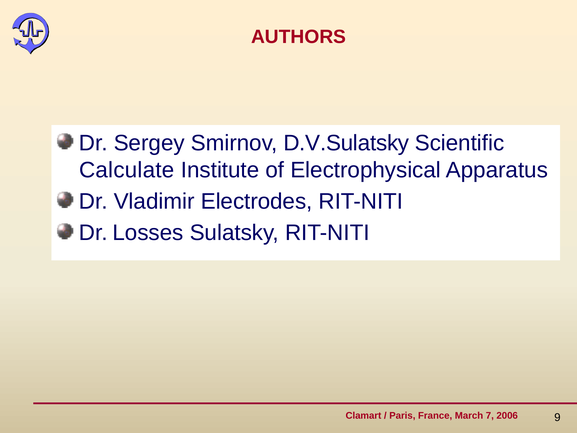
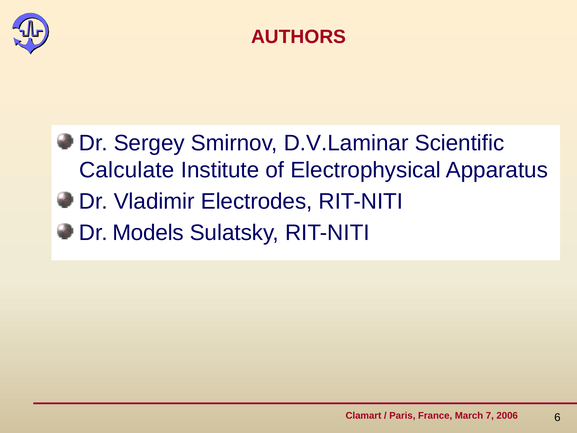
D.V.Sulatsky: D.V.Sulatsky -> D.V.Laminar
Losses: Losses -> Models
9: 9 -> 6
